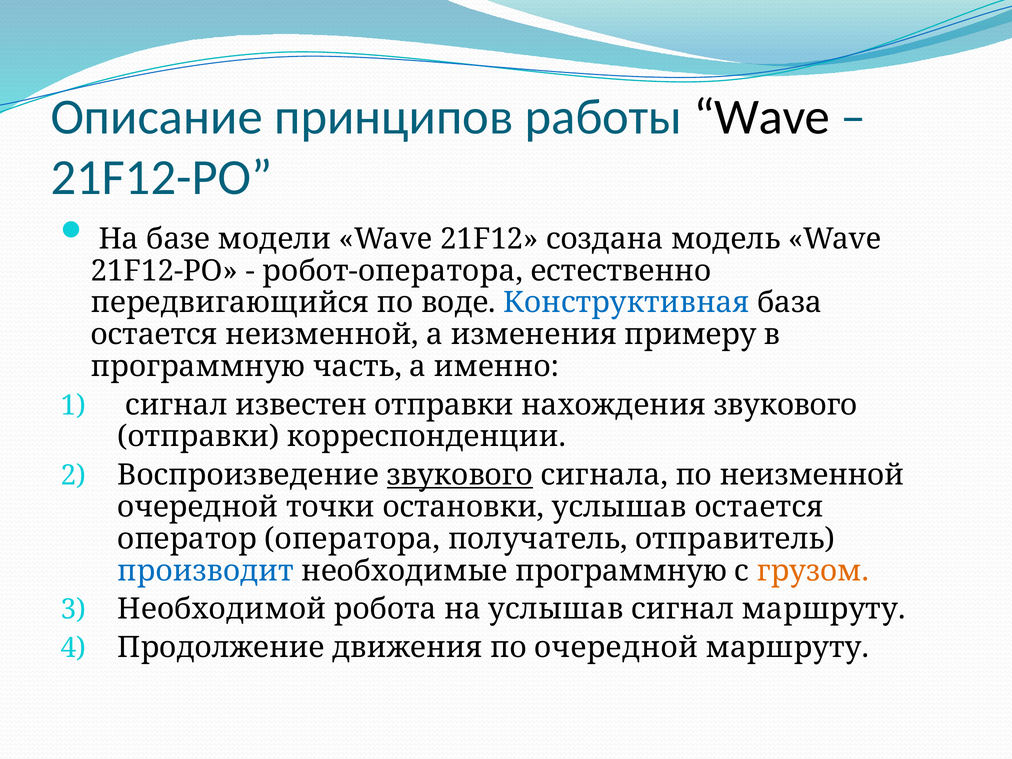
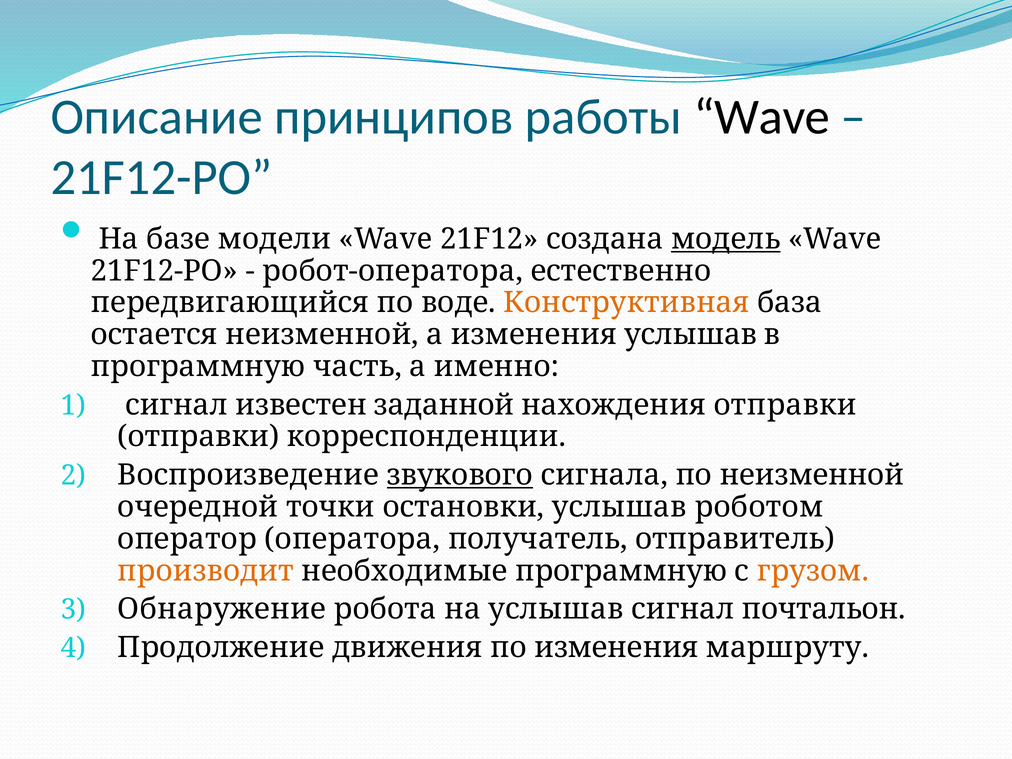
модель underline: none -> present
Конструктивная colour: blue -> orange
изменения примеру: примеру -> услышав
известен отправки: отправки -> заданной
нахождения звукового: звукового -> отправки
услышав остается: остается -> роботом
производит colour: blue -> orange
Необходимой: Необходимой -> Обнаружение
сигнал маршруту: маршруту -> почтальон
по очередной: очередной -> изменения
